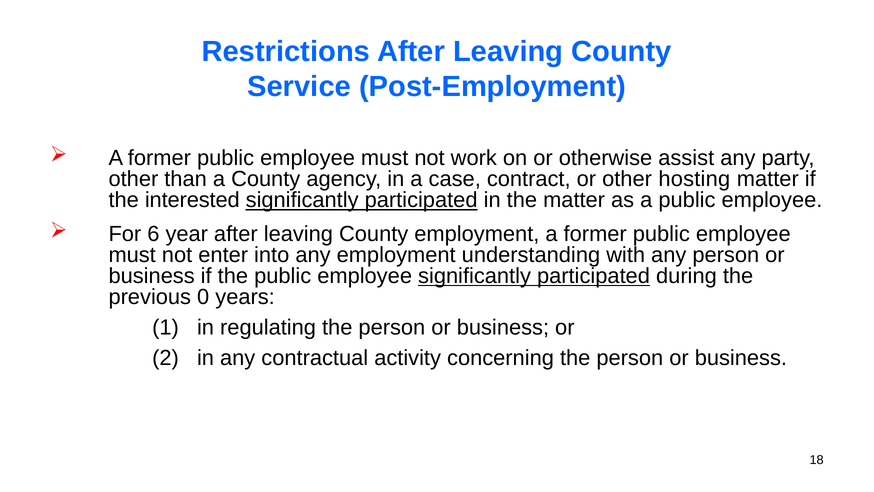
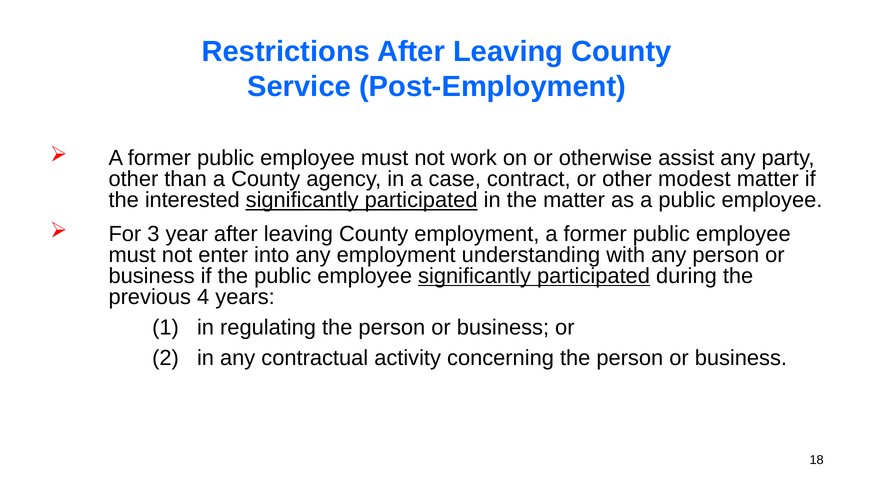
hosting: hosting -> modest
6: 6 -> 3
0: 0 -> 4
